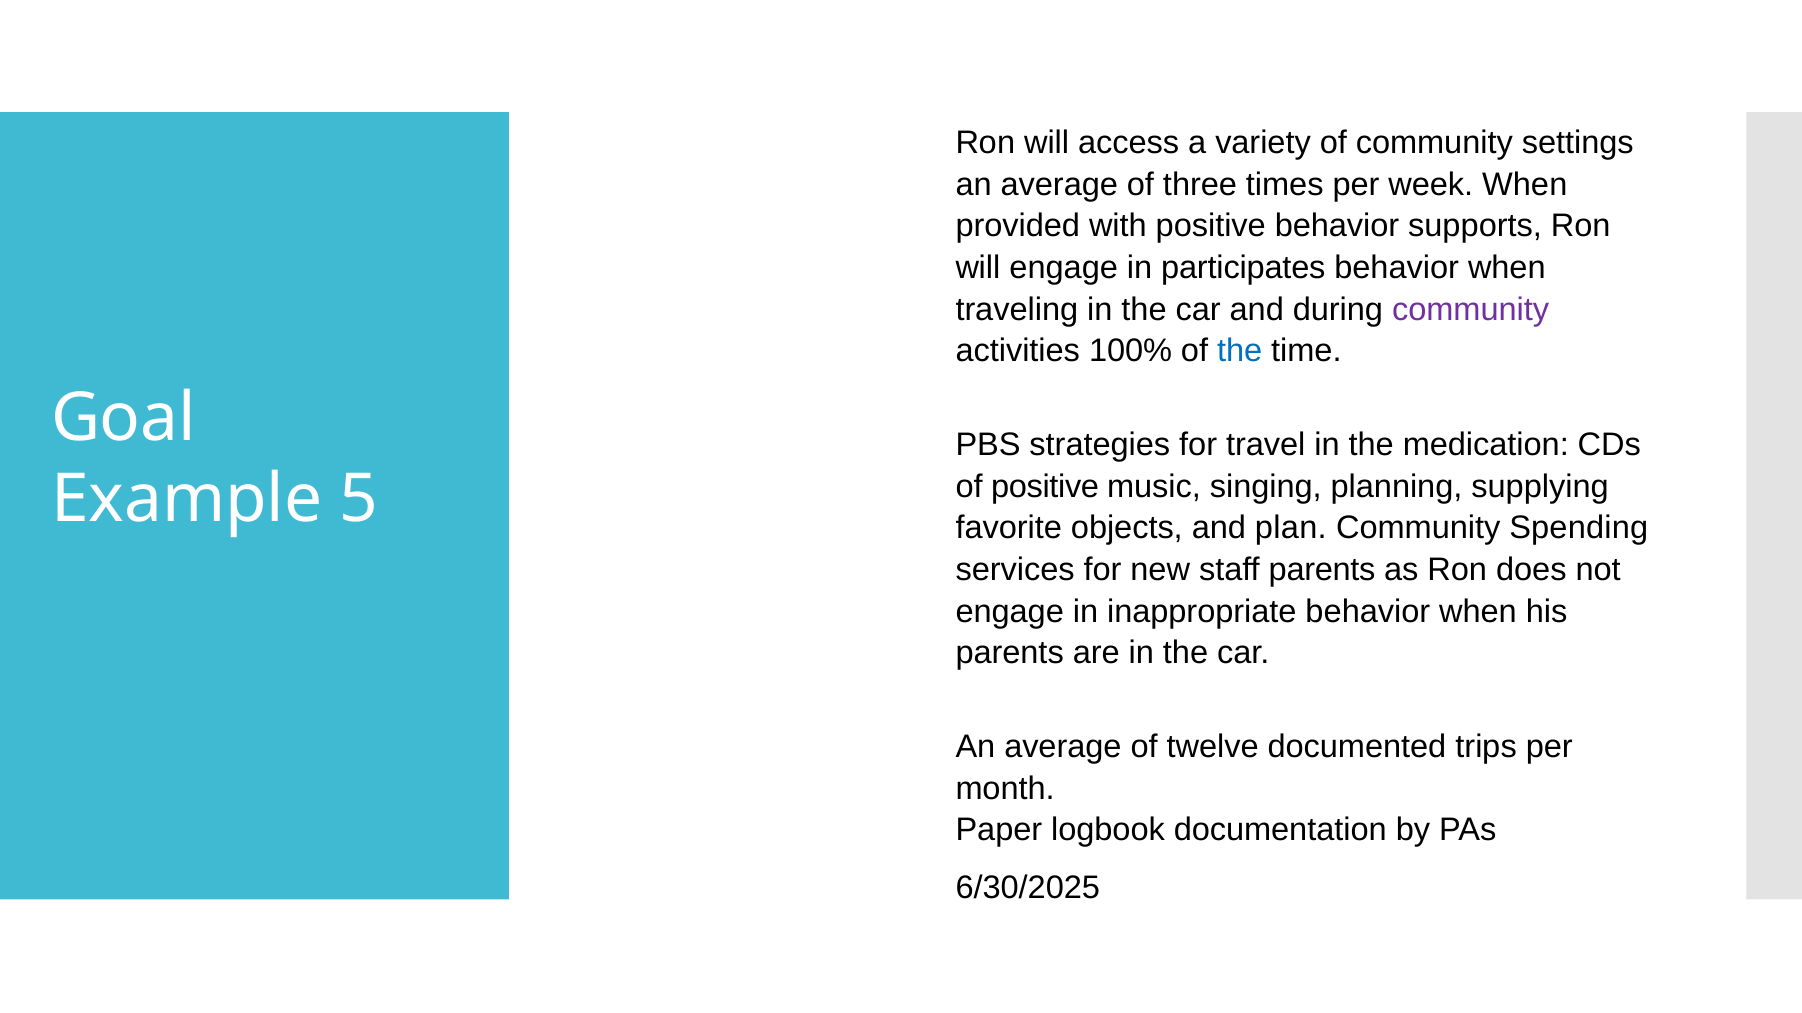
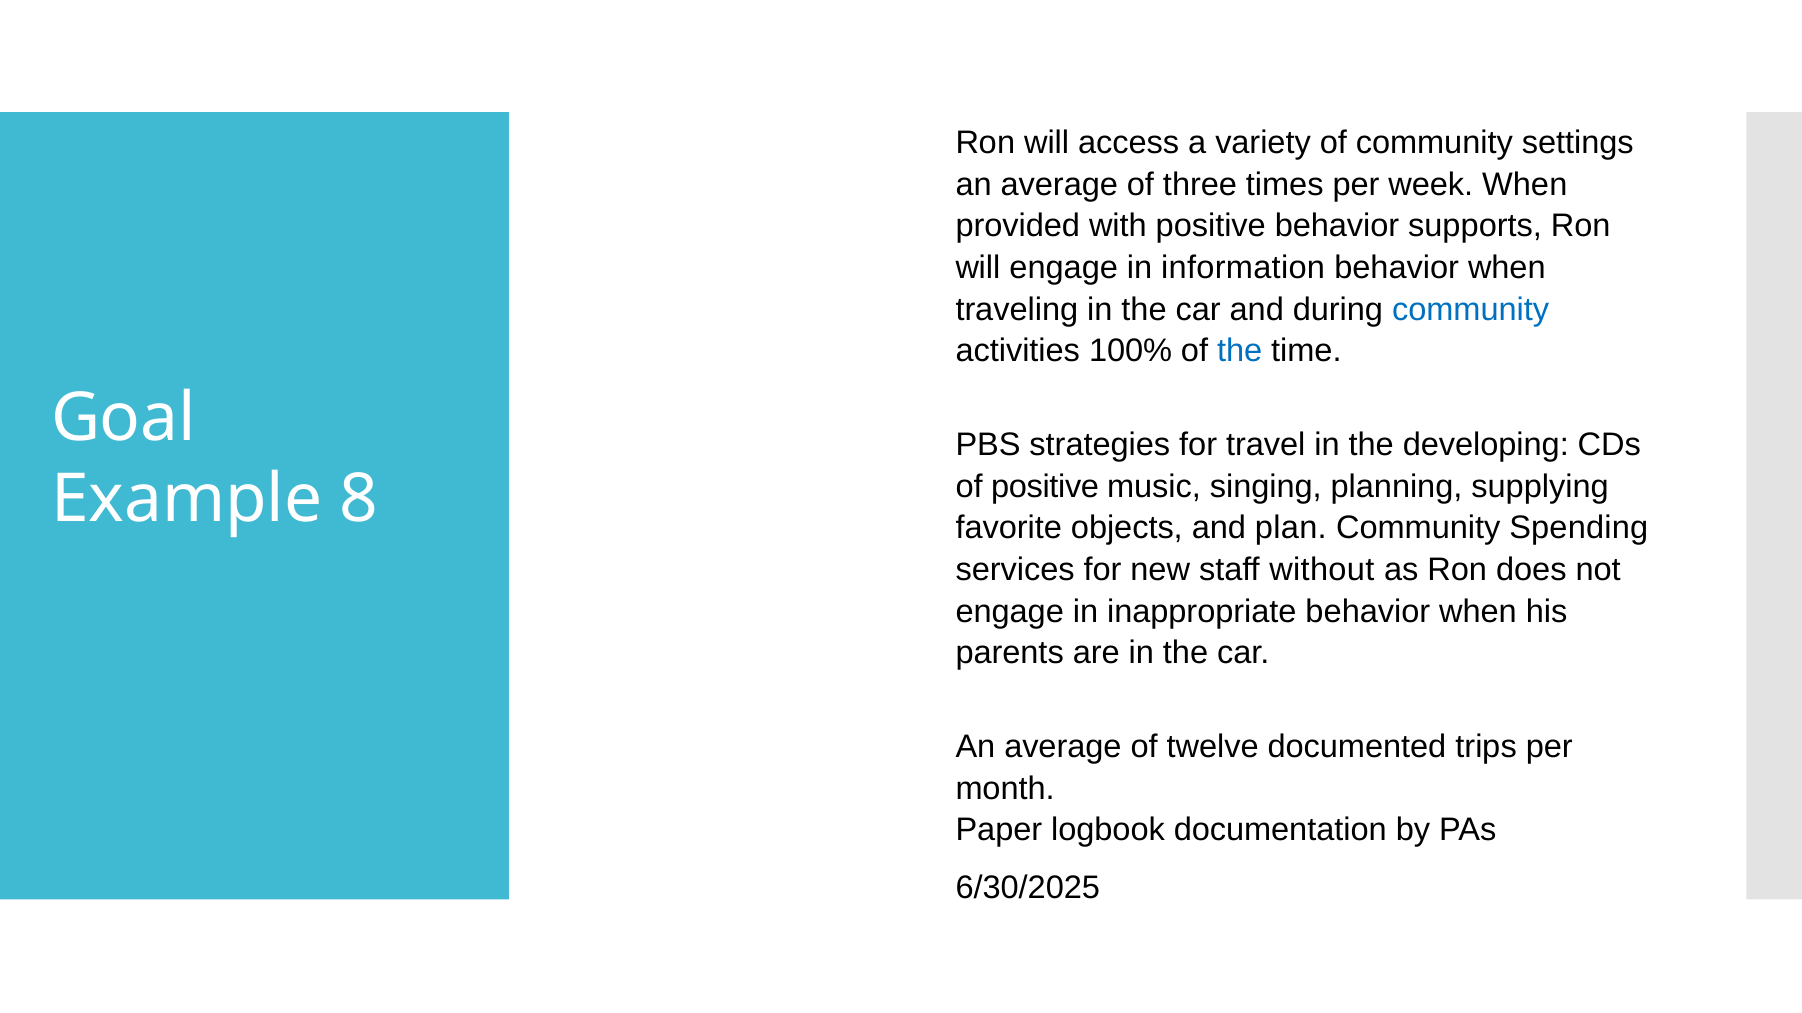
participates: participates -> information
community at (1471, 310) colour: purple -> blue
medication: medication -> developing
5: 5 -> 8
staff parents: parents -> without
